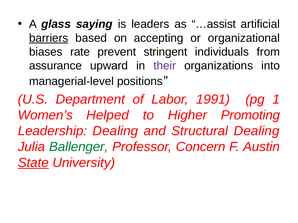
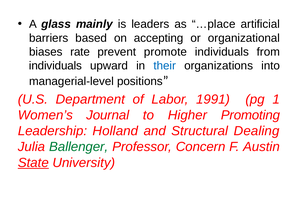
saying: saying -> mainly
…assist: …assist -> …place
barriers underline: present -> none
stringent: stringent -> promote
assurance at (55, 66): assurance -> individuals
their colour: purple -> blue
Helped: Helped -> Journal
Leadership Dealing: Dealing -> Holland
